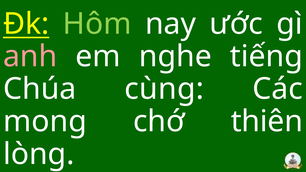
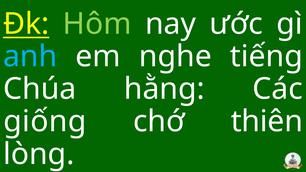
anh colour: pink -> light blue
cùng: cùng -> hằng
mong: mong -> giống
